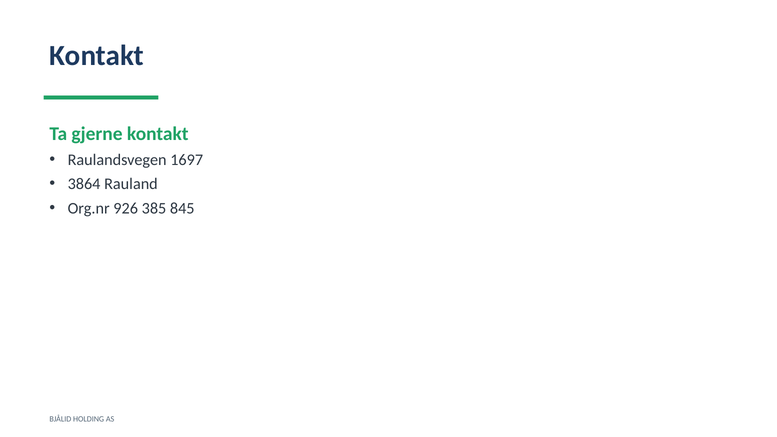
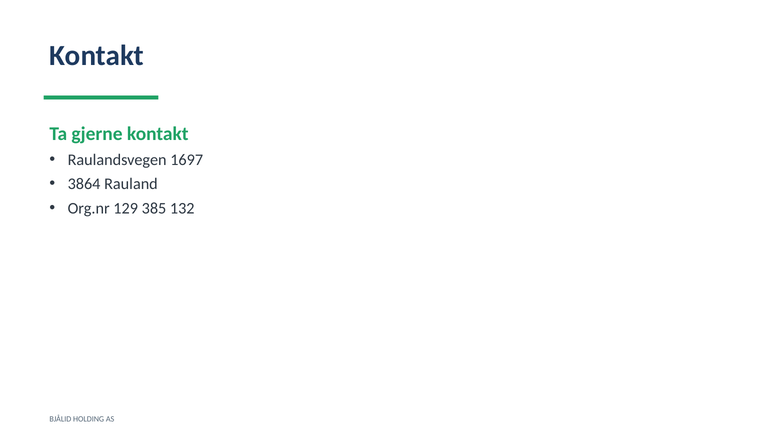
926: 926 -> 129
845: 845 -> 132
